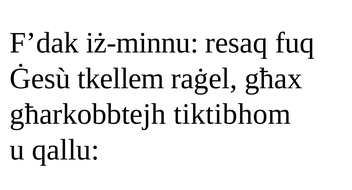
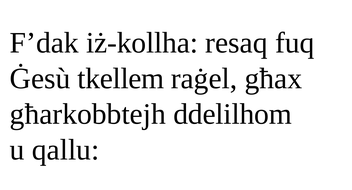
iż-minnu: iż-minnu -> iż-kollha
tiktibhom: tiktibhom -> ddelilhom
